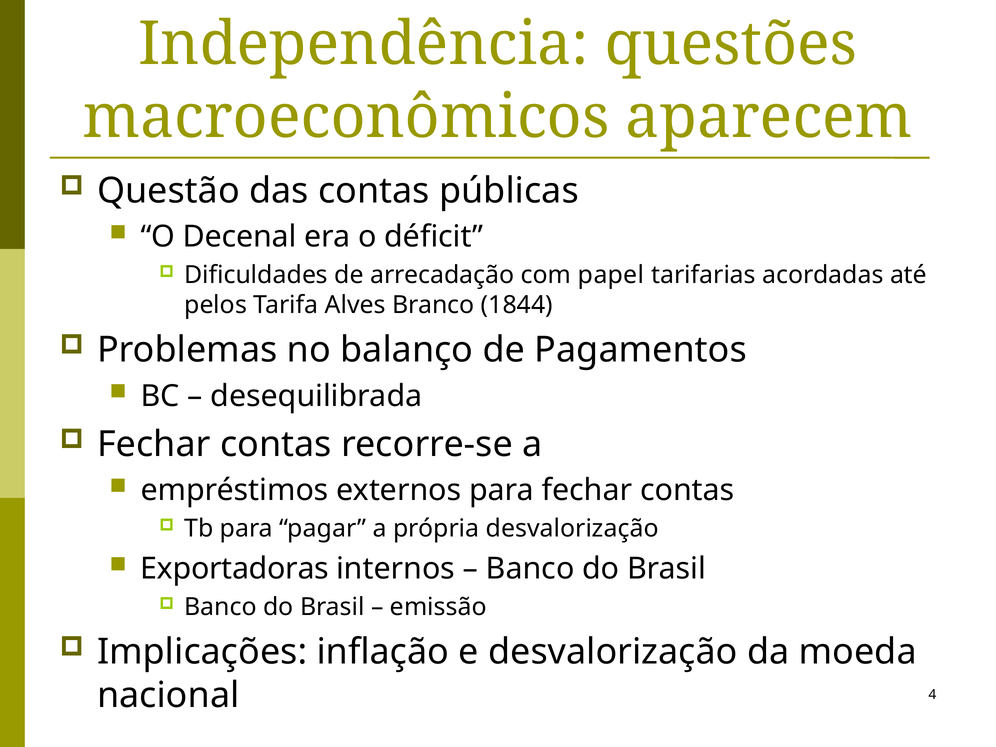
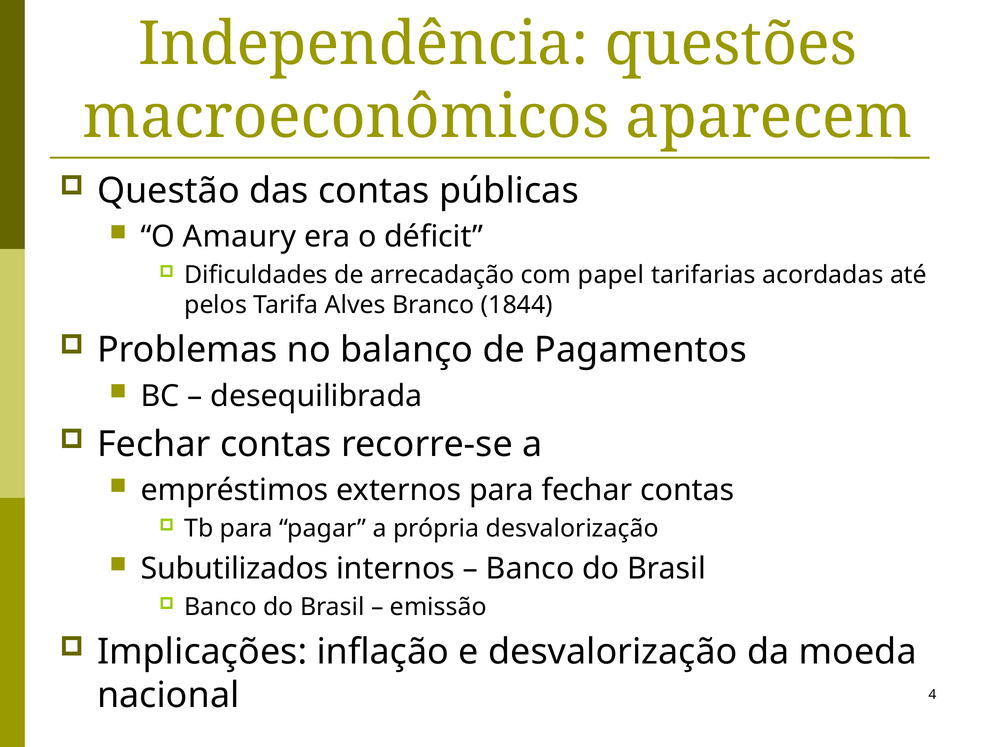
Decenal: Decenal -> Amaury
Exportadoras: Exportadoras -> Subutilizados
